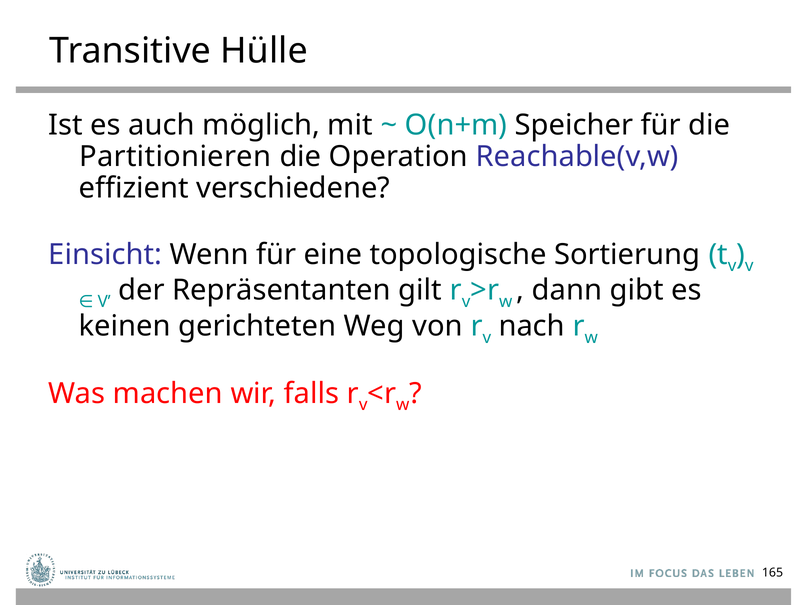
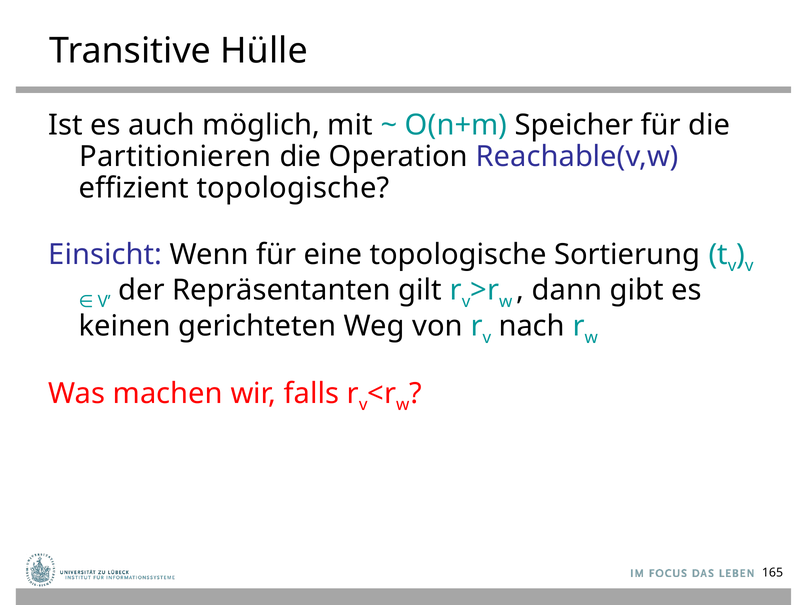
effizient verschiedene: verschiedene -> topologische
